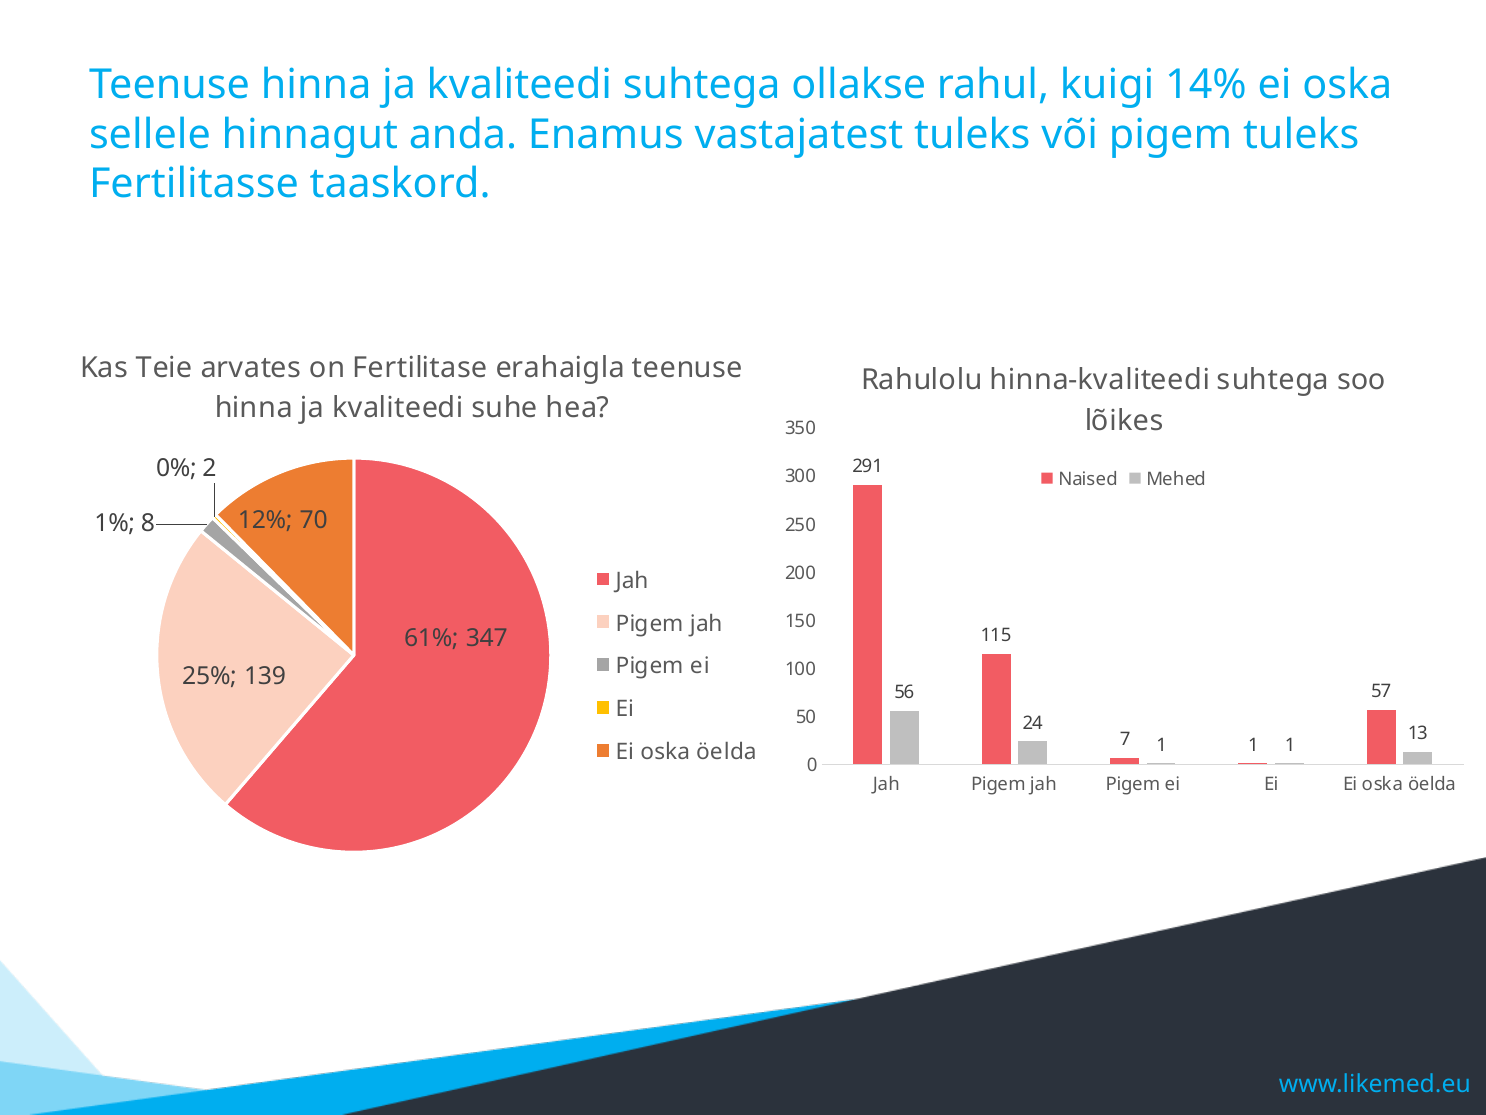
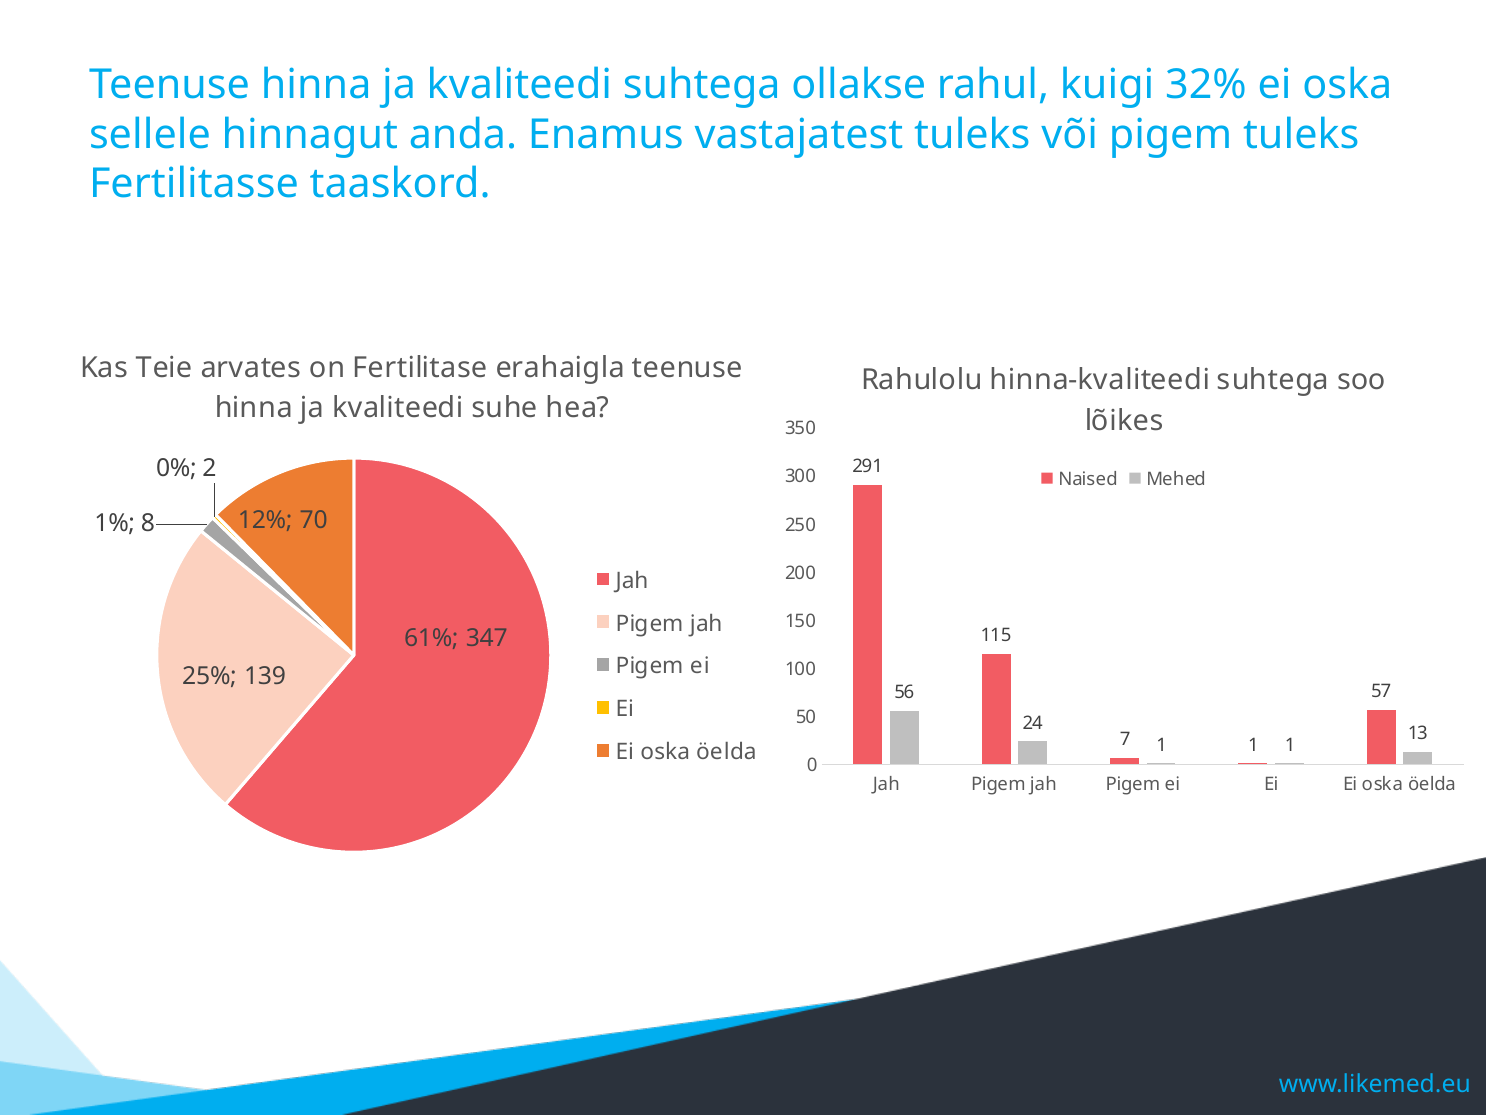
14%: 14% -> 32%
